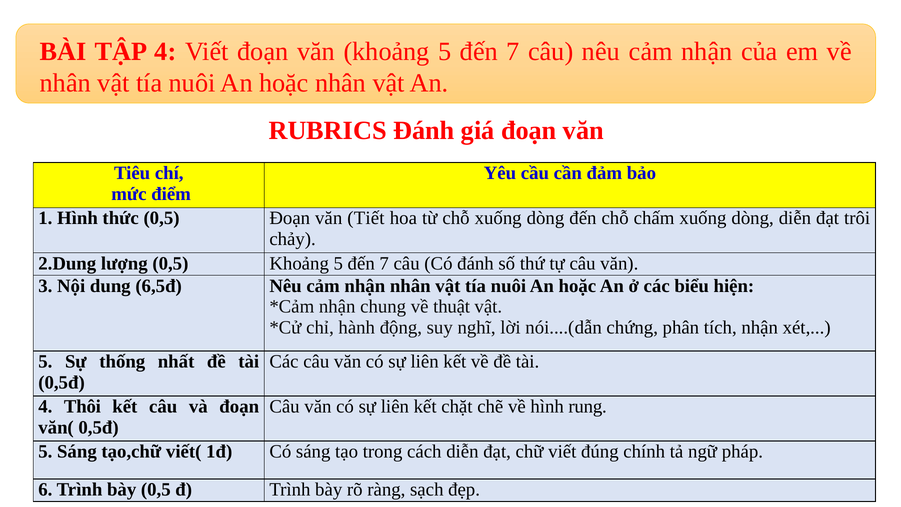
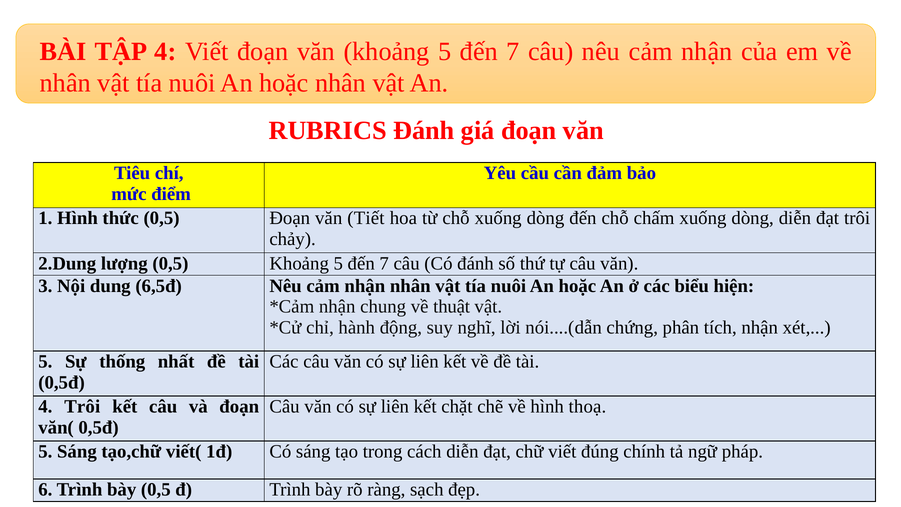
4 Thôi: Thôi -> Trôi
rung: rung -> thoạ
